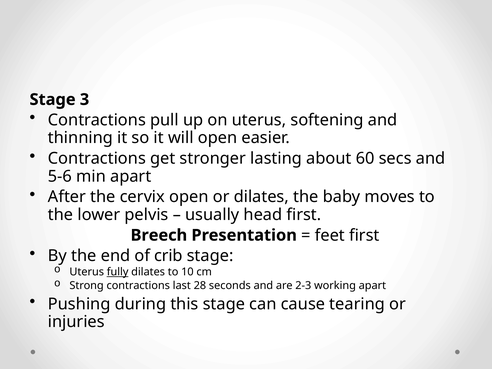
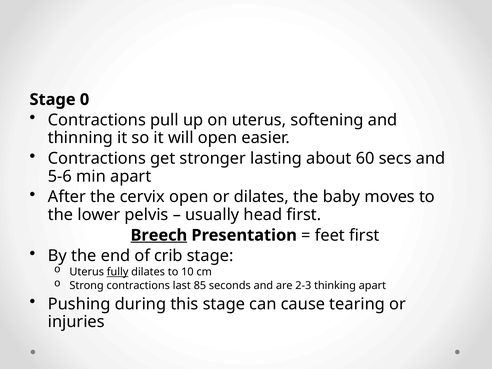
3: 3 -> 0
Breech underline: none -> present
28: 28 -> 85
working: working -> thinking
